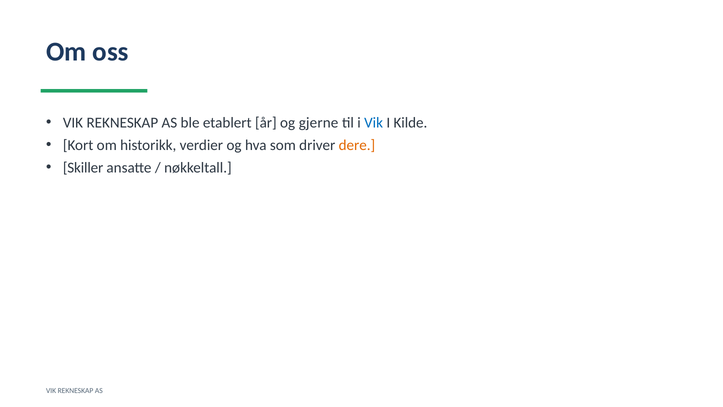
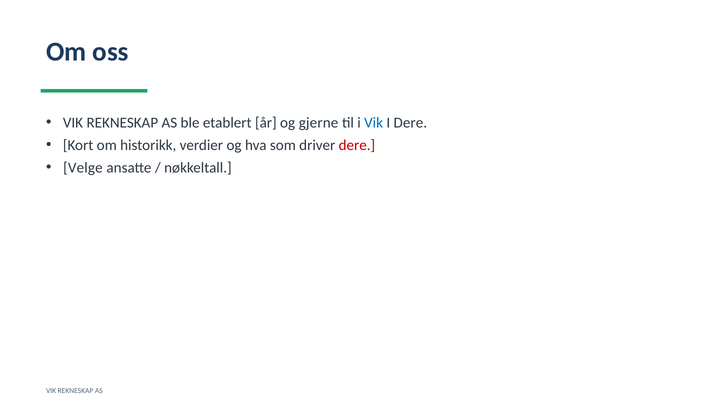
I Kilde: Kilde -> Dere
dere at (357, 145) colour: orange -> red
Skiller: Skiller -> Velge
